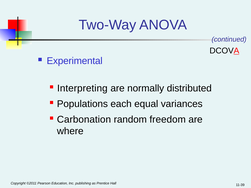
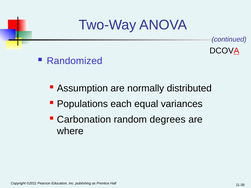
Experimental: Experimental -> Randomized
Interpreting: Interpreting -> Assumption
freedom: freedom -> degrees
